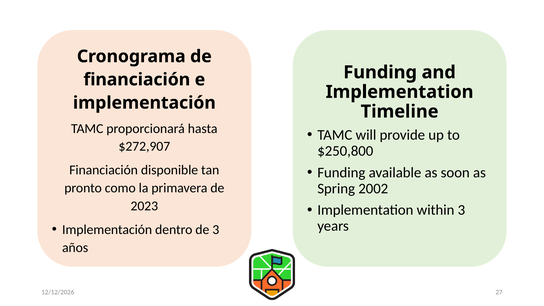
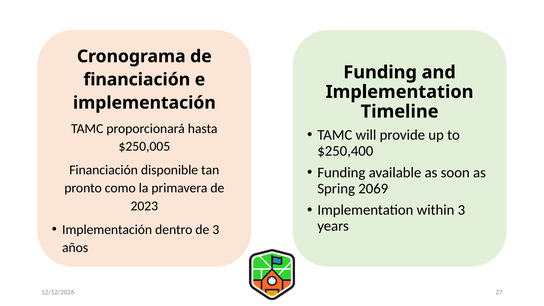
$272,907: $272,907 -> $250,005
$250,800: $250,800 -> $250,400
2002: 2002 -> 2069
